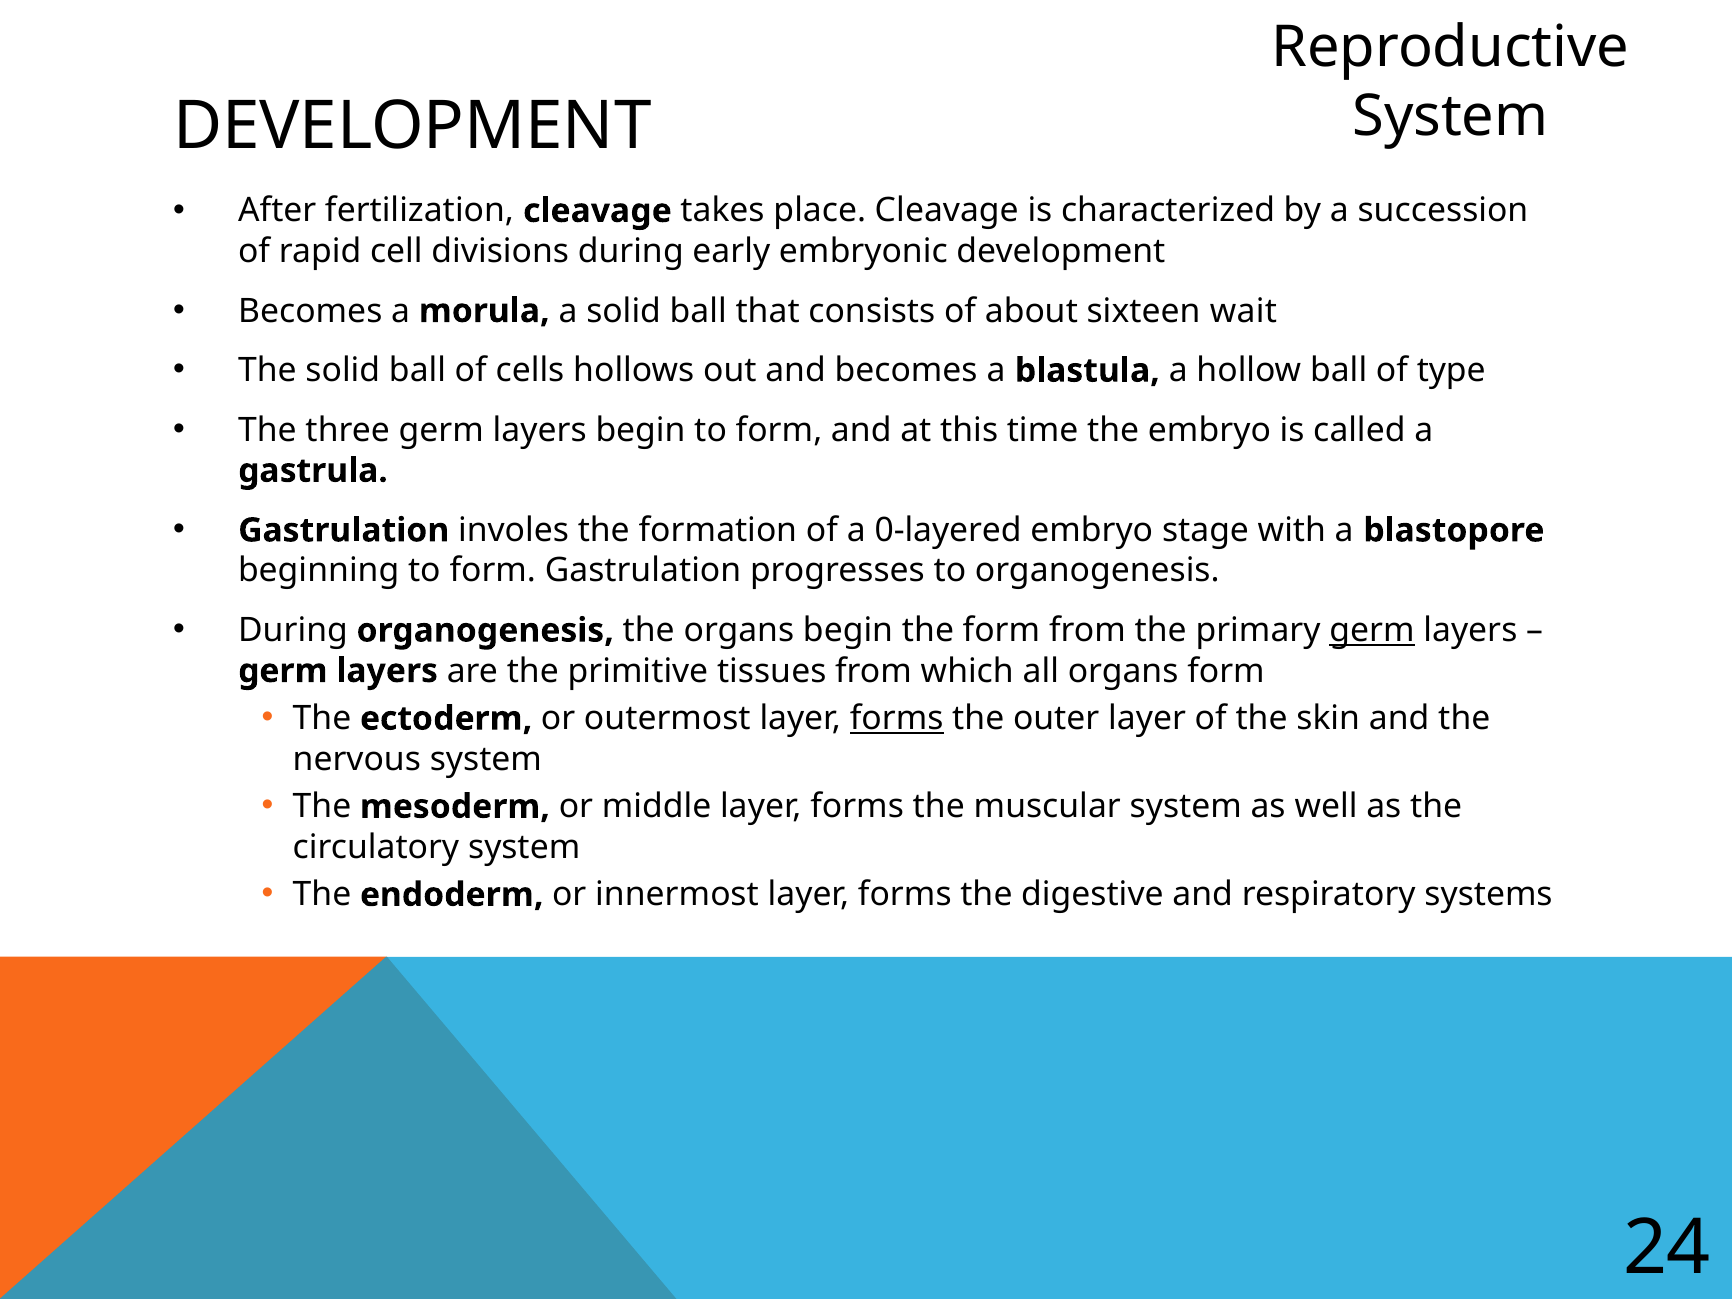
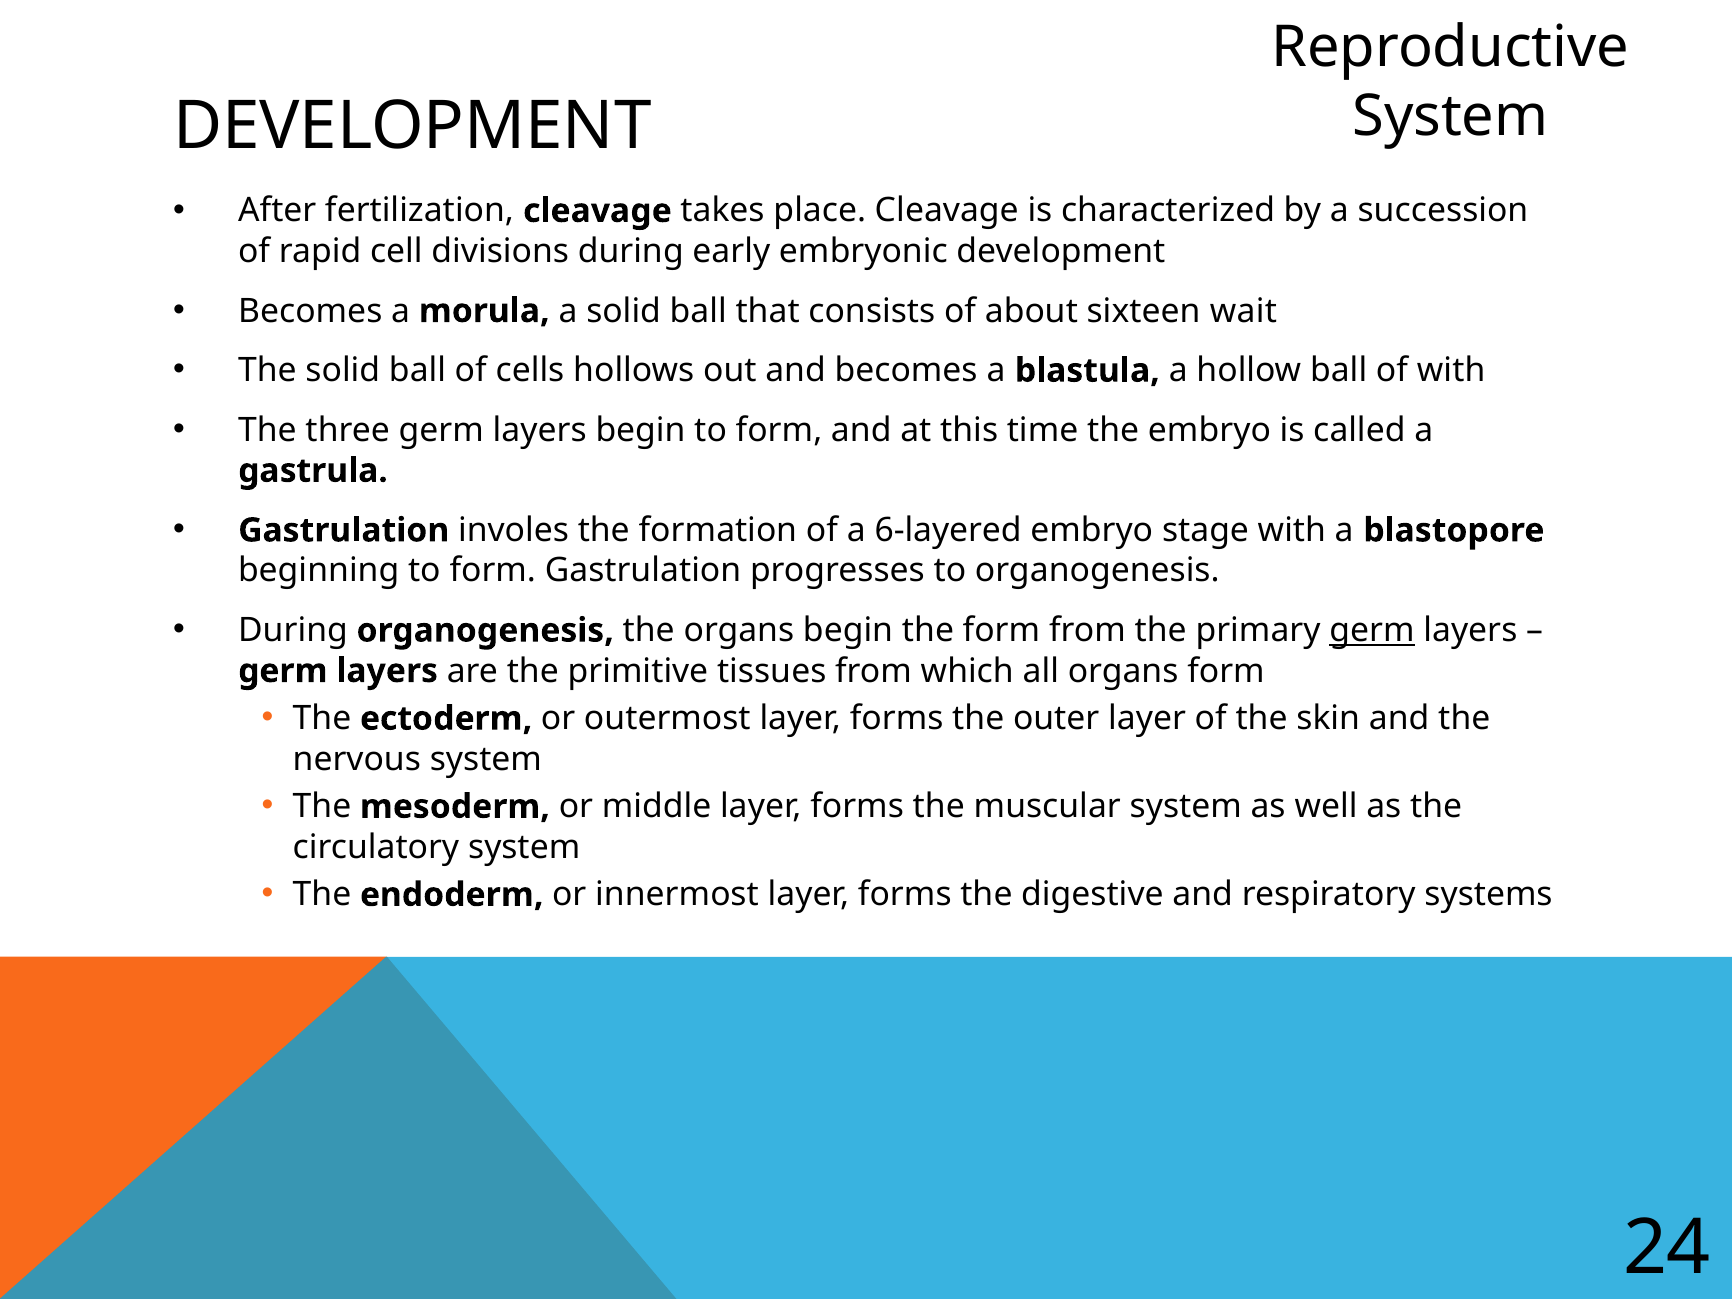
of type: type -> with
0-layered: 0-layered -> 6-layered
forms at (897, 719) underline: present -> none
